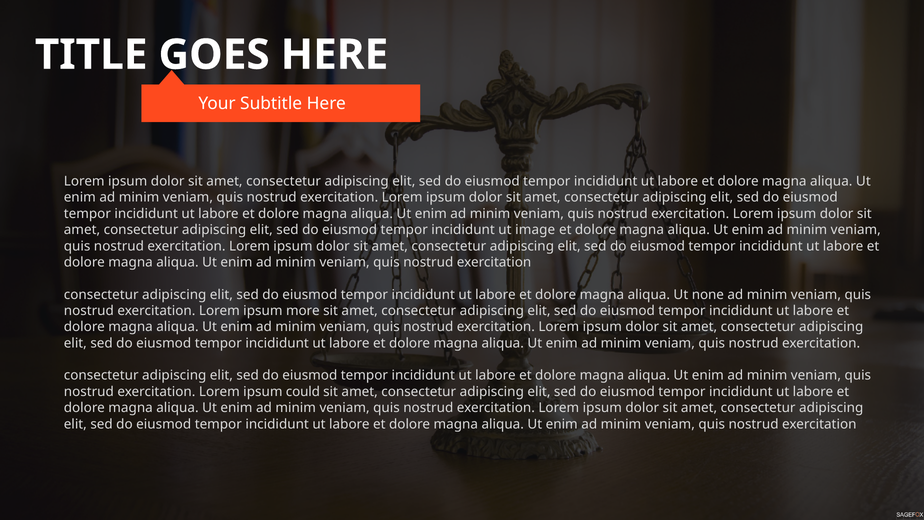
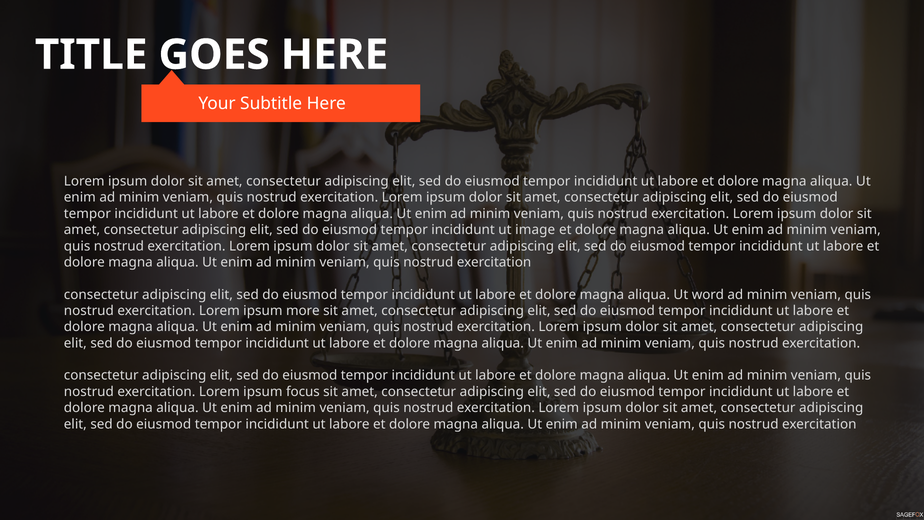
none: none -> word
could: could -> focus
